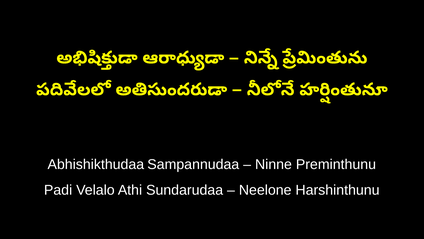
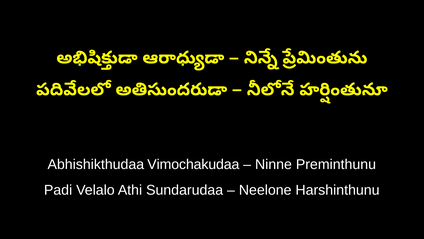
Sampannudaa: Sampannudaa -> Vimochakudaa
